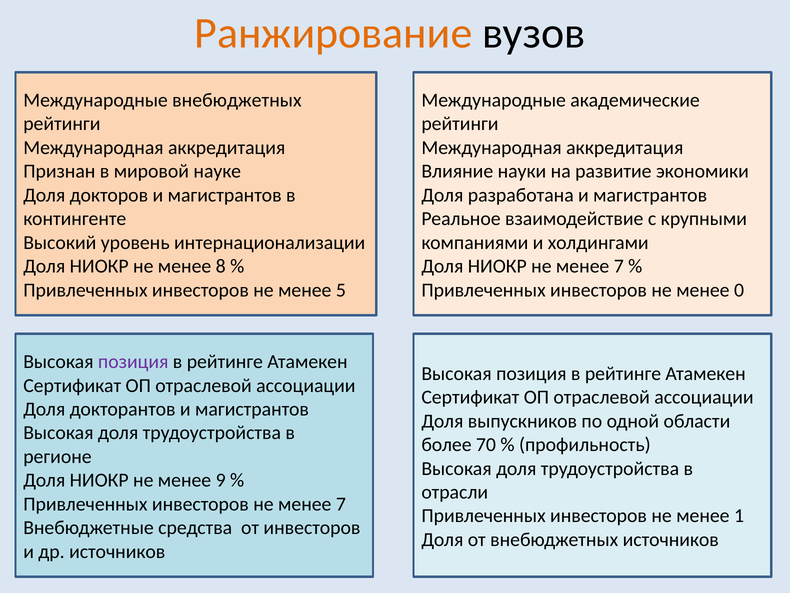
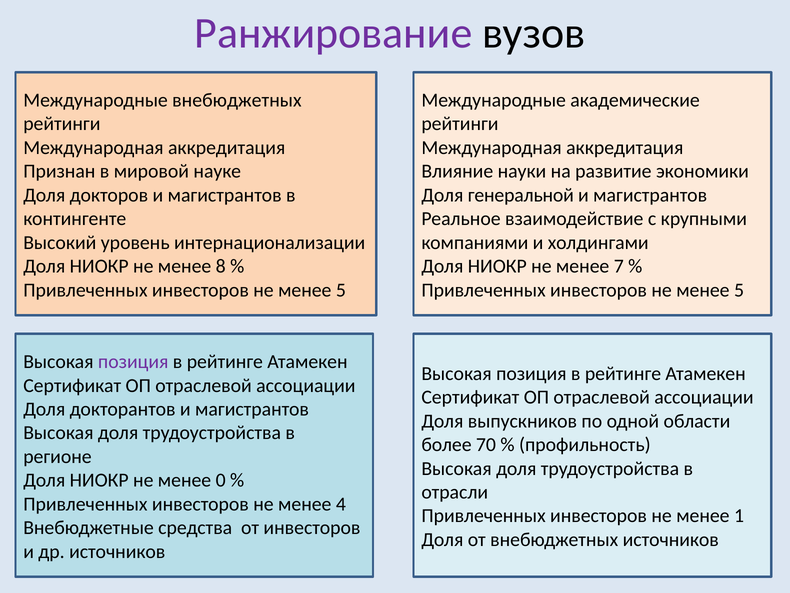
Ранжирование colour: orange -> purple
разработана: разработана -> генеральной
0 at (739, 290): 0 -> 5
9: 9 -> 0
инвесторов не менее 7: 7 -> 4
